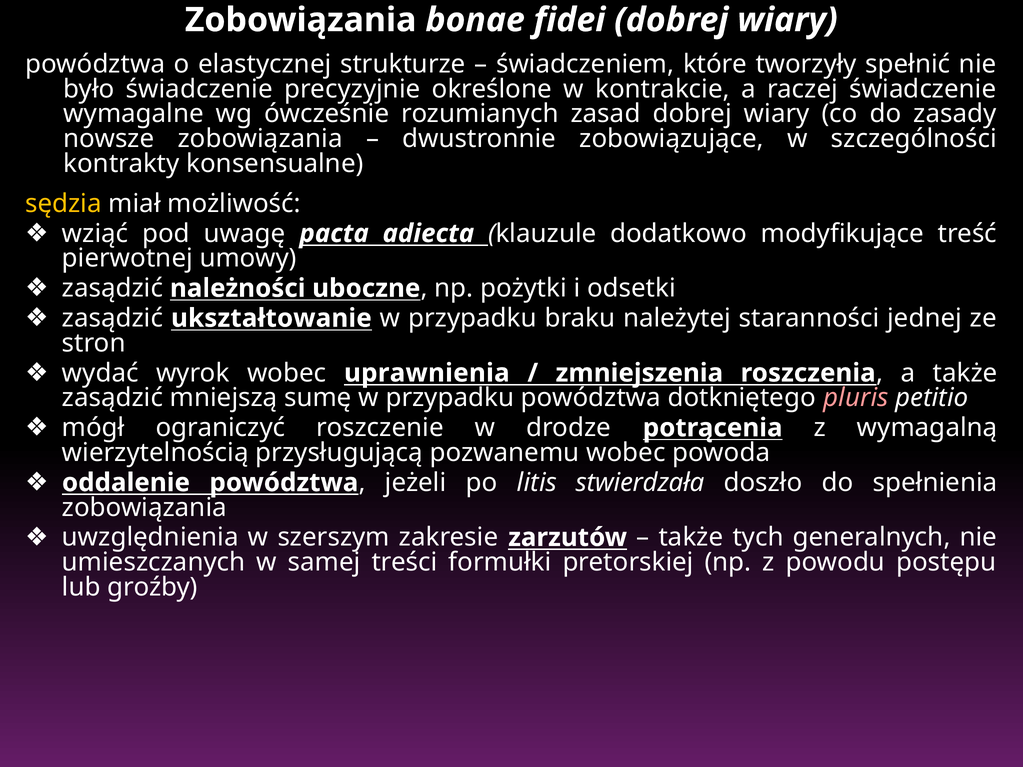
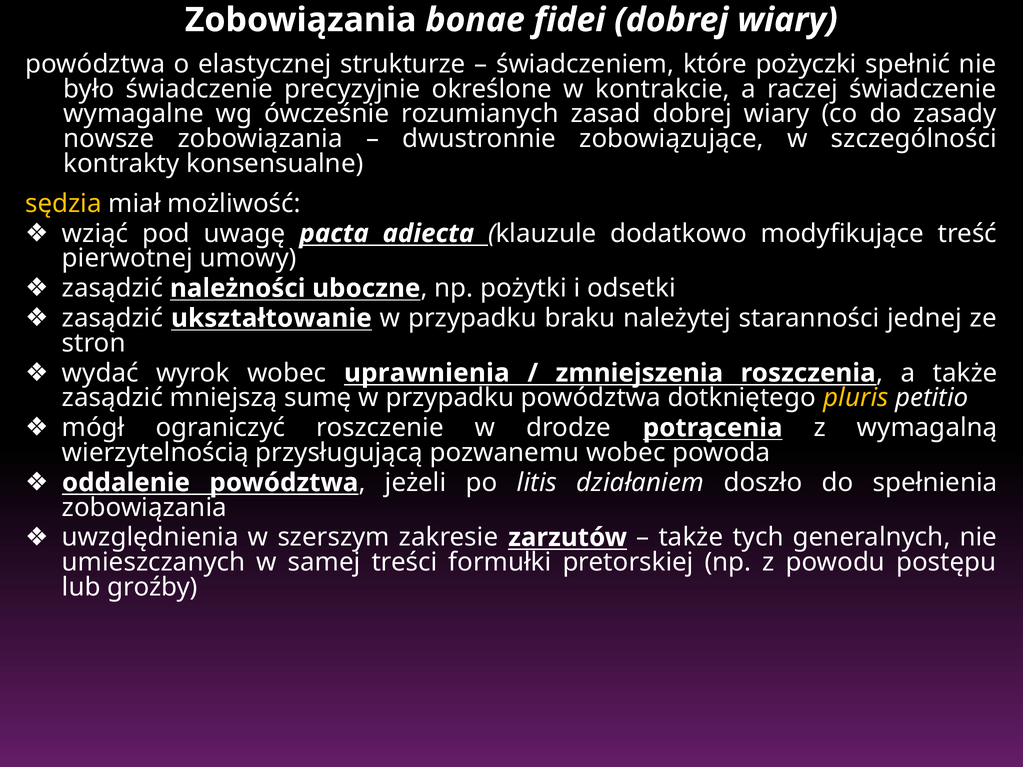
tworzyły: tworzyły -> pożyczki
pluris colour: pink -> yellow
stwierdzała: stwierdzała -> działaniem
